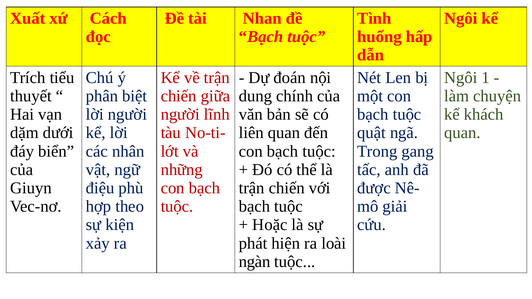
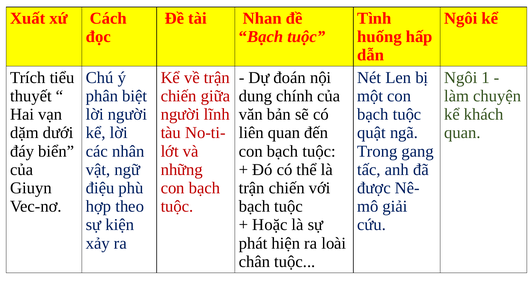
ngàn: ngàn -> chân
